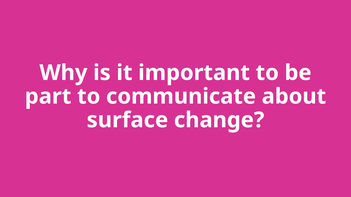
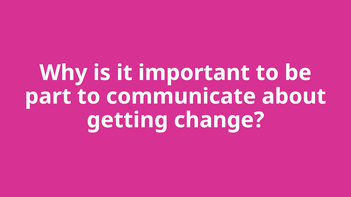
surface: surface -> getting
